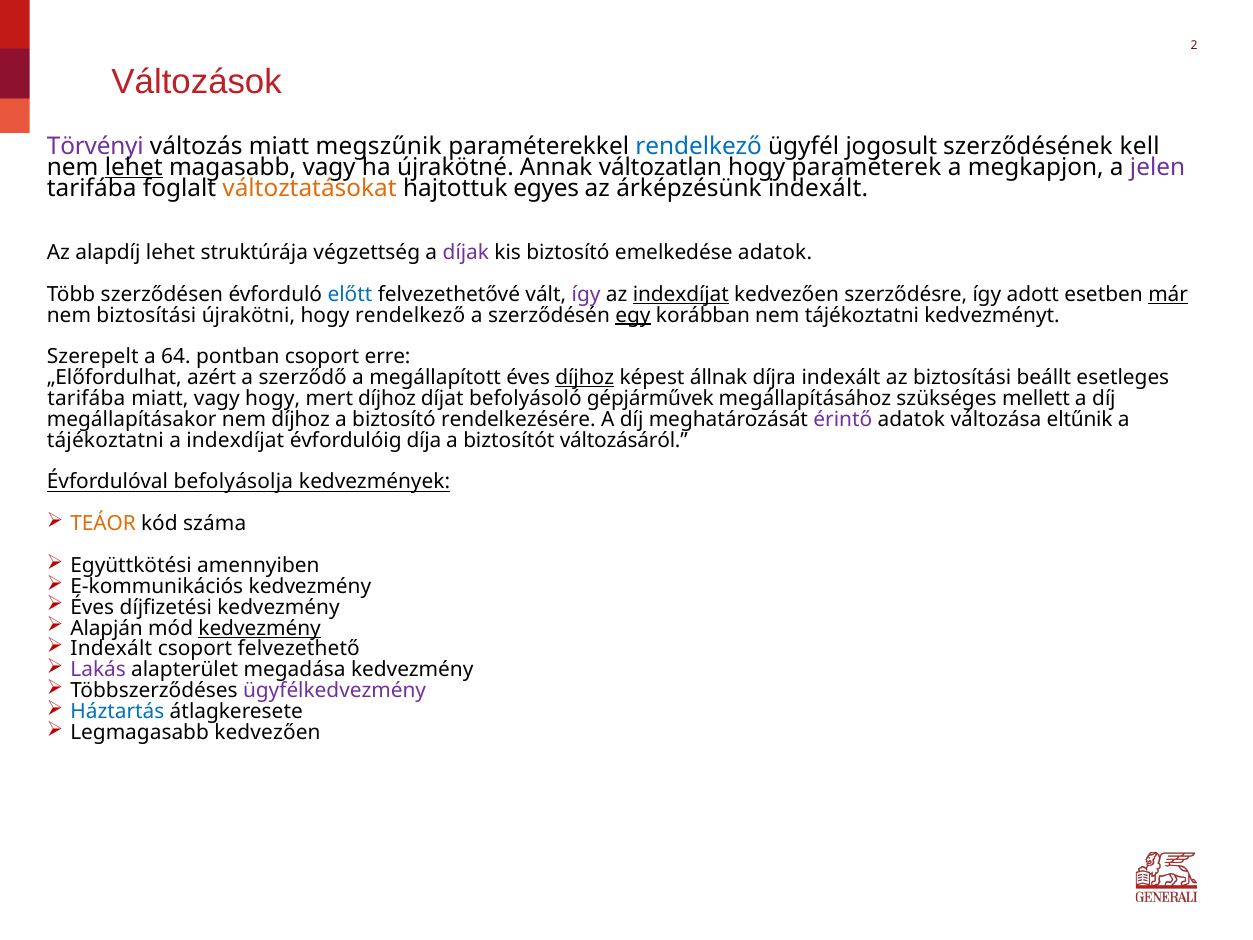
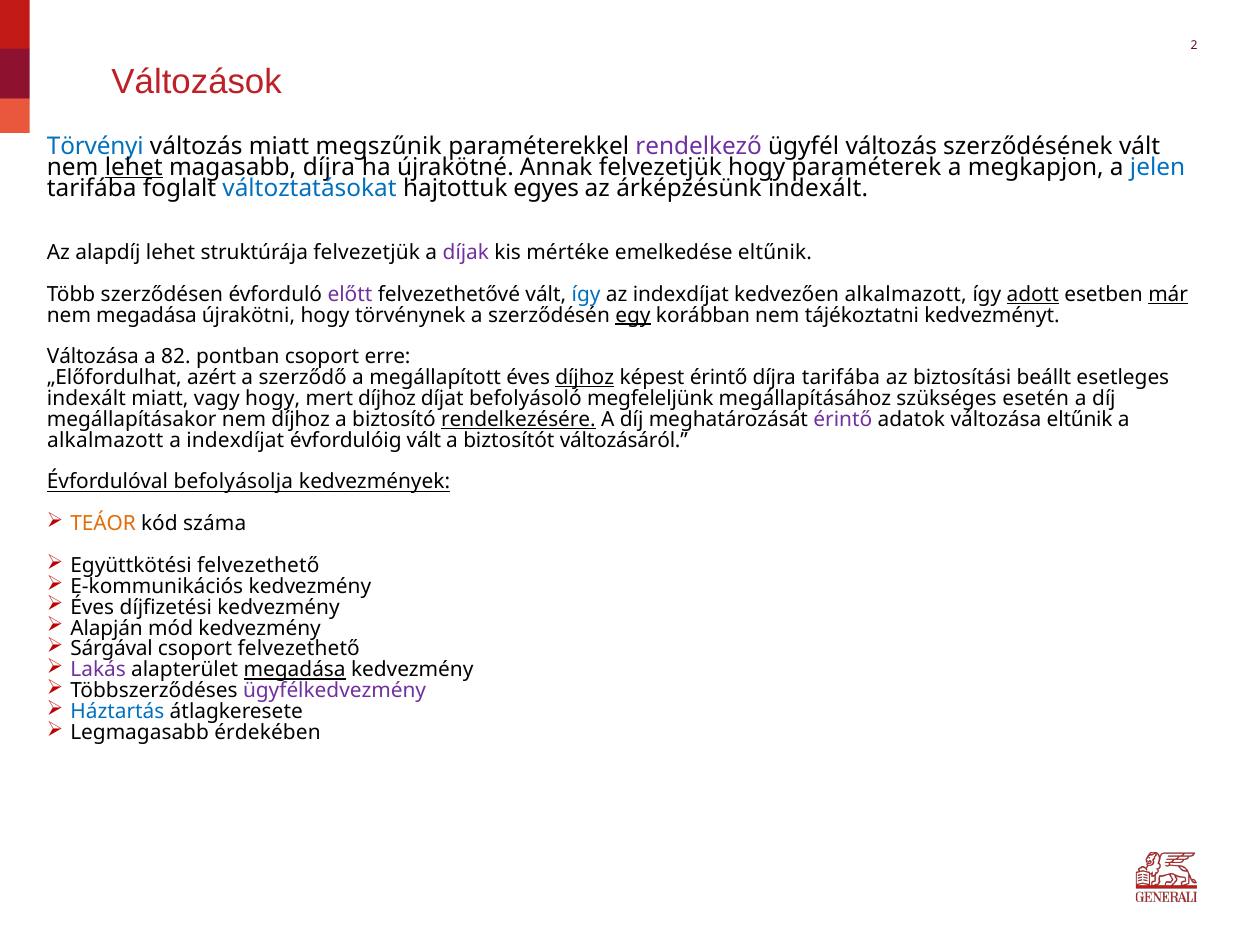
Törvényi colour: purple -> blue
rendelkező at (699, 146) colour: blue -> purple
ügyfél jogosult: jogosult -> változás
szerződésének kell: kell -> vált
magasabb vagy: vagy -> díjra
Annak változatlan: változatlan -> felvezetjük
jelen colour: purple -> blue
változtatásokat colour: orange -> blue
struktúrája végzettség: végzettség -> felvezetjük
kis biztosító: biztosító -> mértéke
emelkedése adatok: adatok -> eltűnik
előtt colour: blue -> purple
így at (586, 294) colour: purple -> blue
indexdíjat at (681, 294) underline: present -> none
kedvezően szerződésre: szerződésre -> alkalmazott
adott underline: none -> present
nem biztosítási: biztosítási -> megadása
hogy rendelkező: rendelkező -> törvénynek
Szerepelt at (93, 357): Szerepelt -> Változása
64: 64 -> 82
képest állnak: állnak -> érintő
díjra indexált: indexált -> tarifába
tarifába at (86, 399): tarifába -> indexált
gépjárművek: gépjárművek -> megfeleljünk
mellett: mellett -> esetén
rendelkezésére underline: none -> present
tájékoztatni at (105, 440): tájékoztatni -> alkalmazott
évfordulóig díja: díja -> vált
Együttkötési amennyiben: amennyiben -> felvezethető
kedvezmény at (260, 628) underline: present -> none
Indexált at (111, 649): Indexált -> Sárgával
megadása at (295, 670) underline: none -> present
Legmagasabb kedvezően: kedvezően -> érdekében
